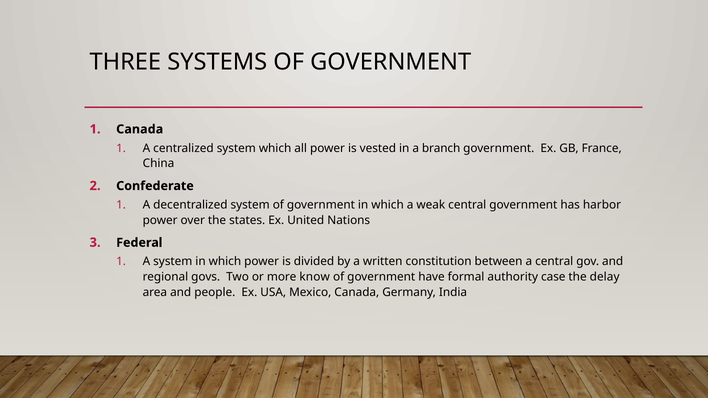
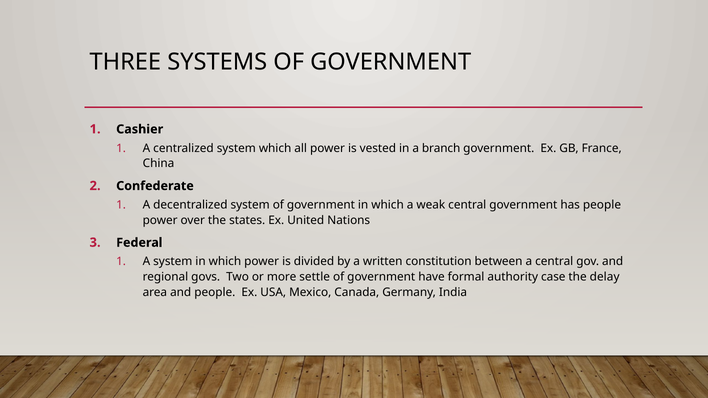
Canada at (140, 129): Canada -> Cashier
has harbor: harbor -> people
know: know -> settle
